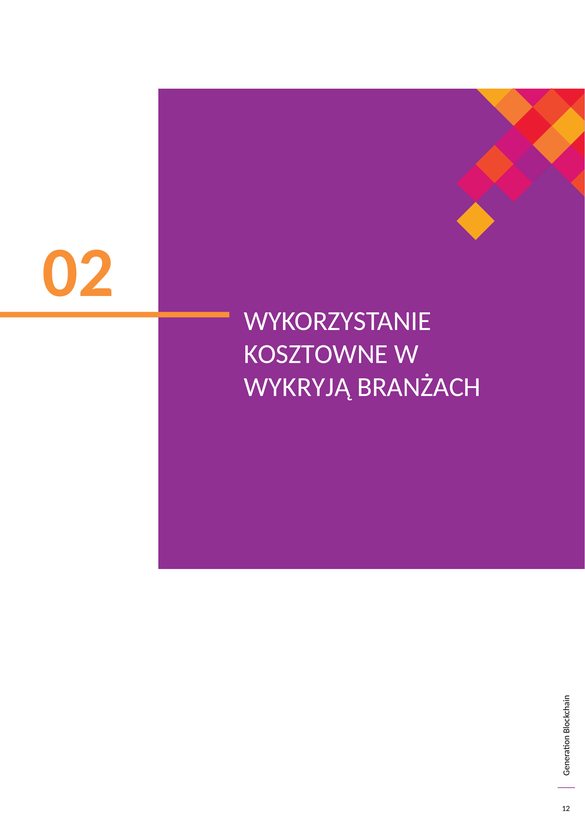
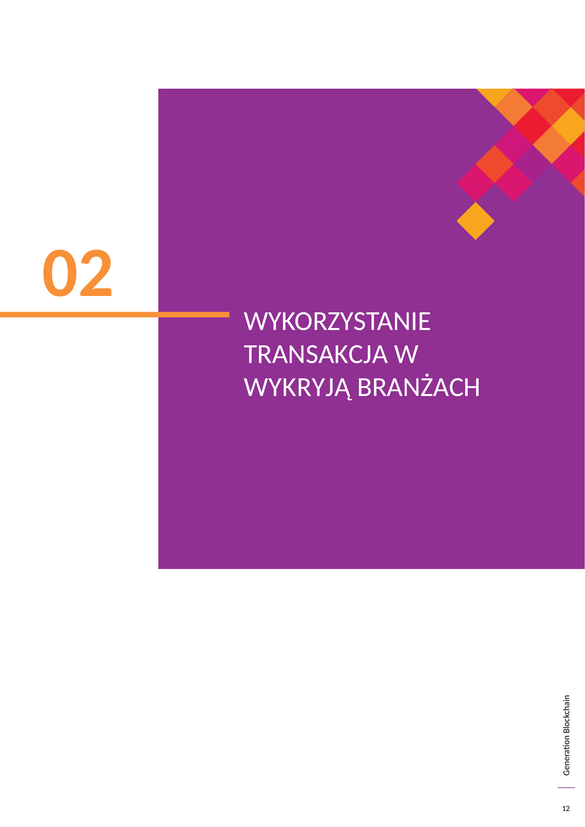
KOSZTOWNE: KOSZTOWNE -> TRANSAKCJA
